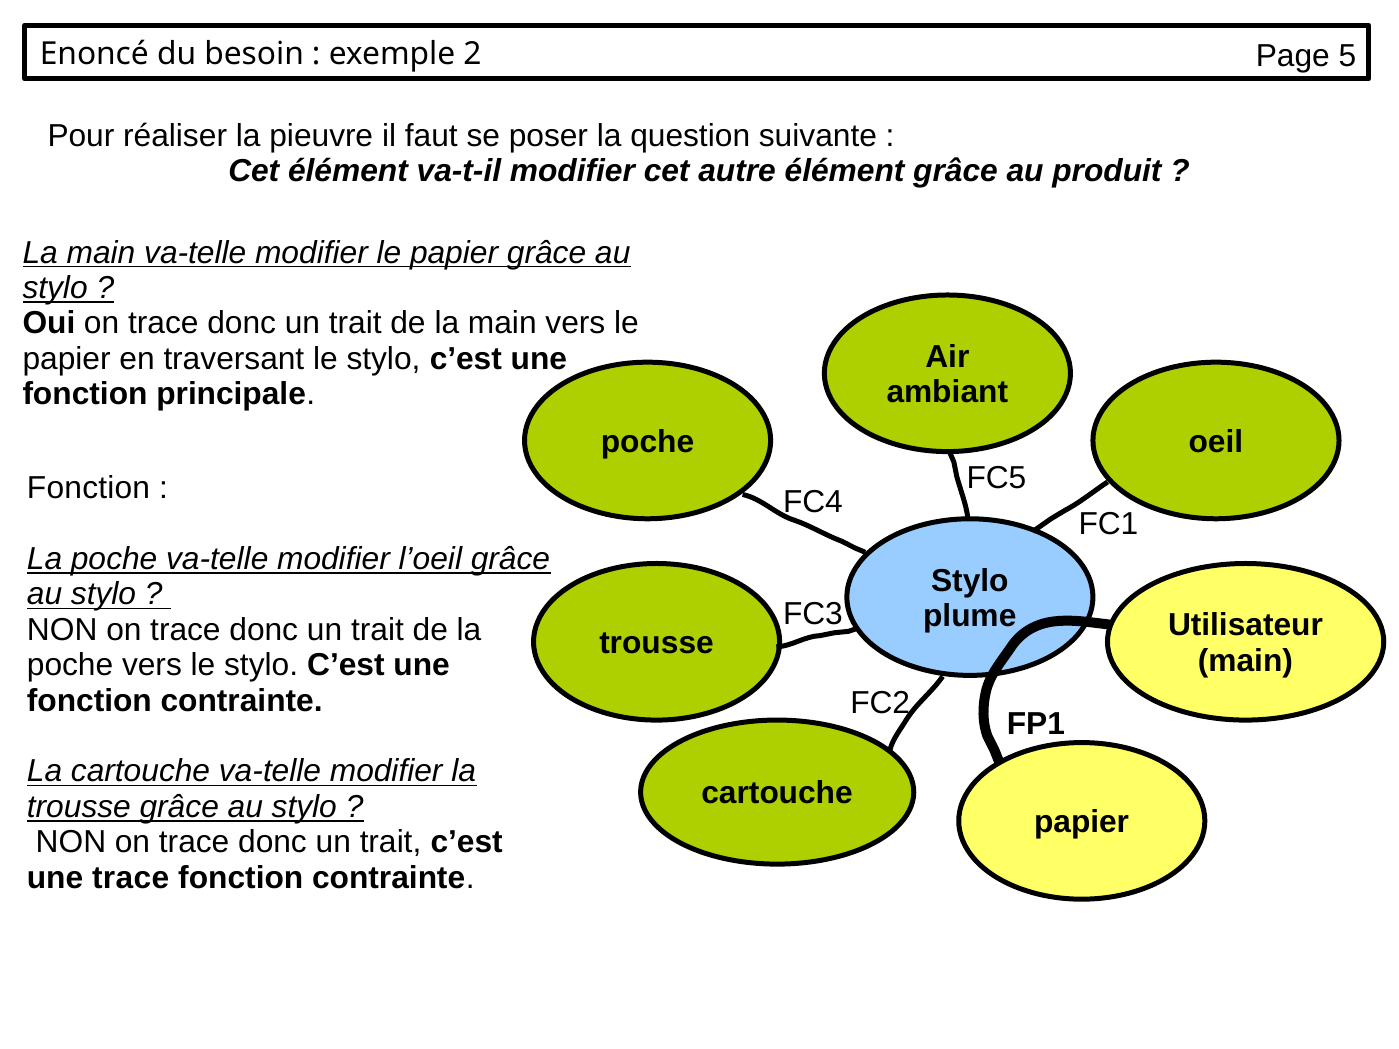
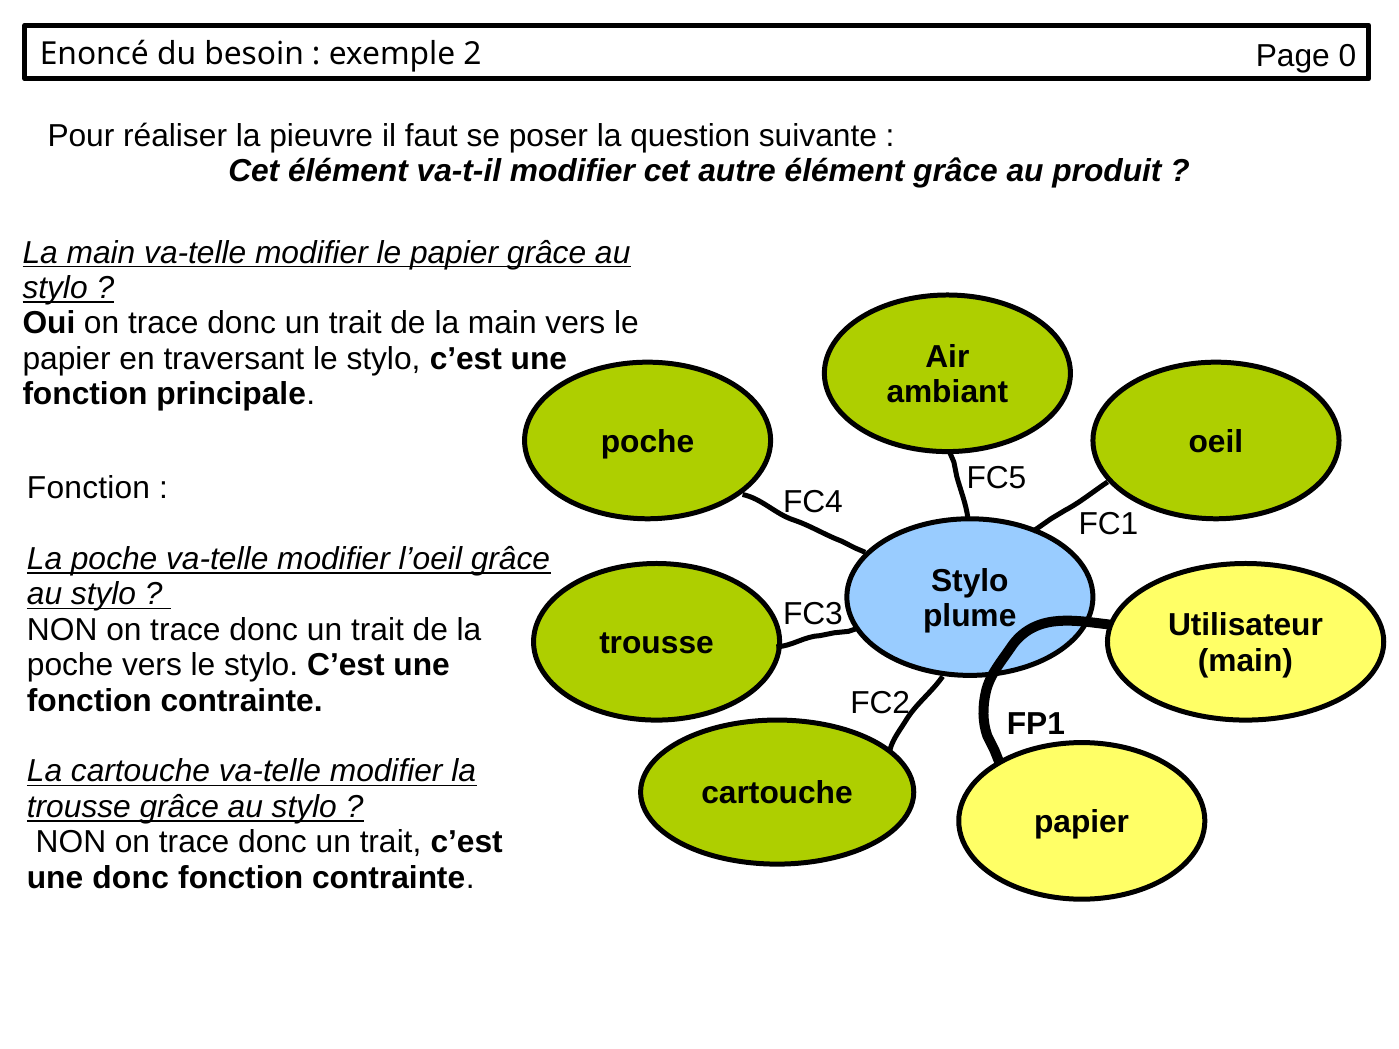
5: 5 -> 0
une trace: trace -> donc
